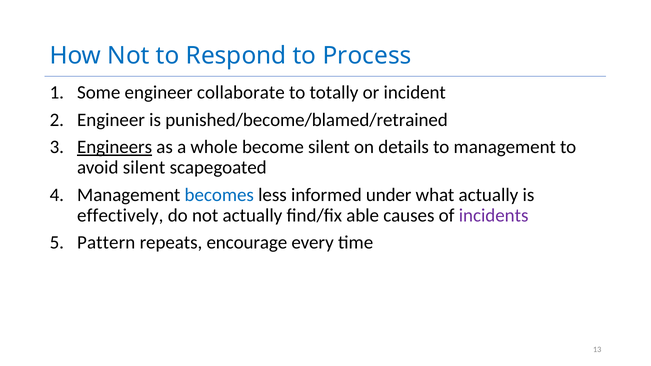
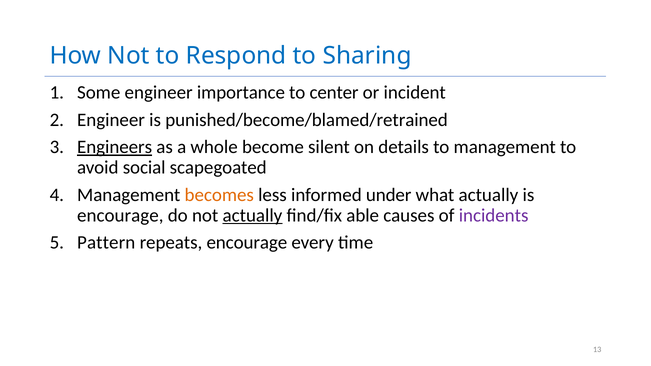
Process: Process -> Sharing
collaborate: collaborate -> importance
totally: totally -> center
avoid silent: silent -> social
becomes colour: blue -> orange
effectively at (120, 215): effectively -> encourage
actually at (252, 215) underline: none -> present
